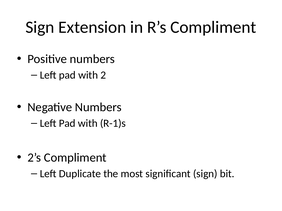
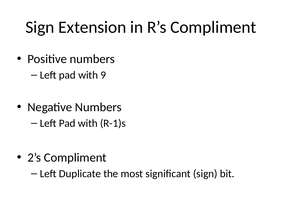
2: 2 -> 9
